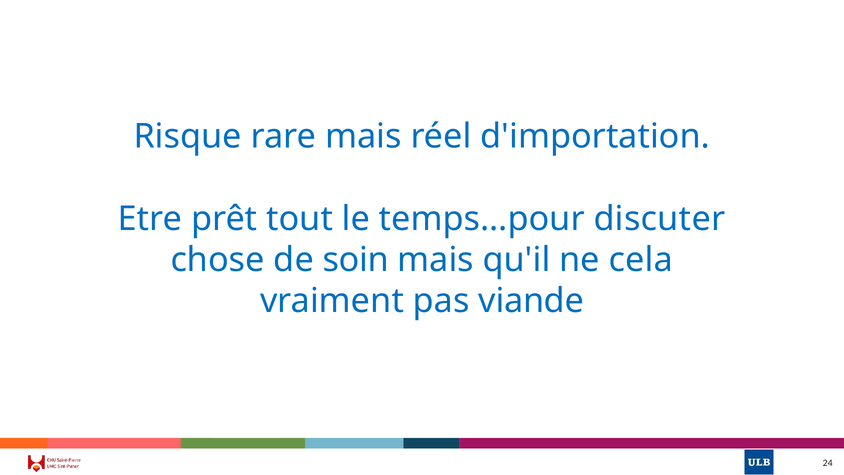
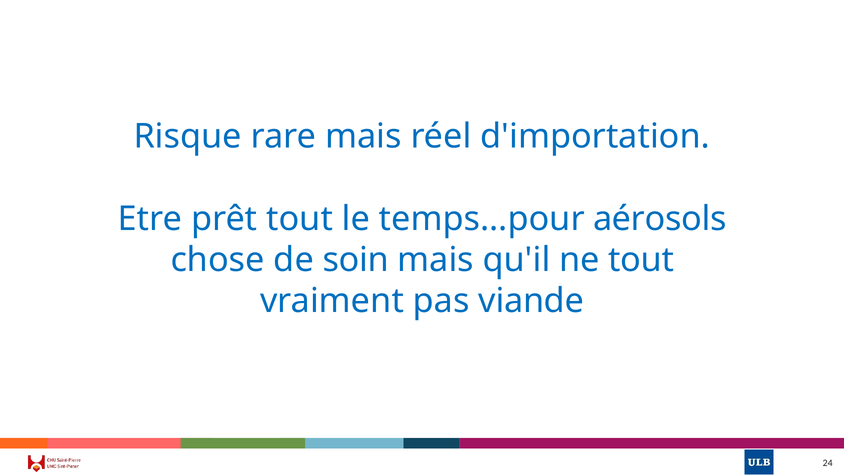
discuter: discuter -> aérosols
ne cela: cela -> tout
